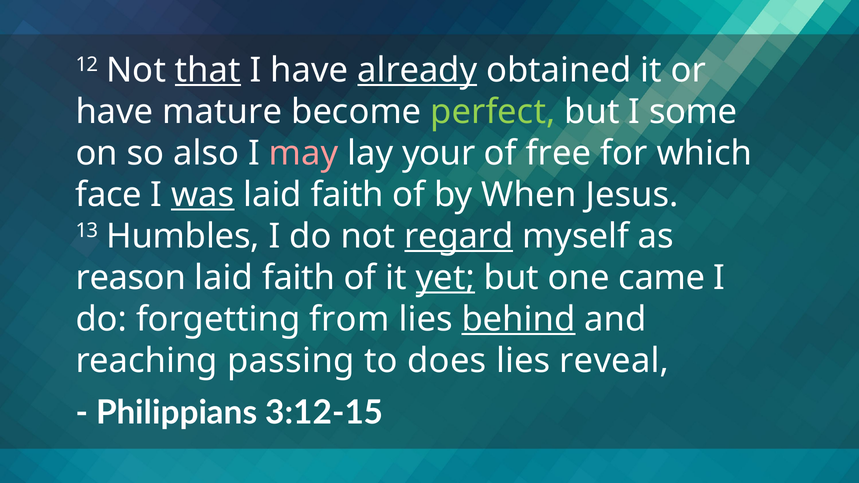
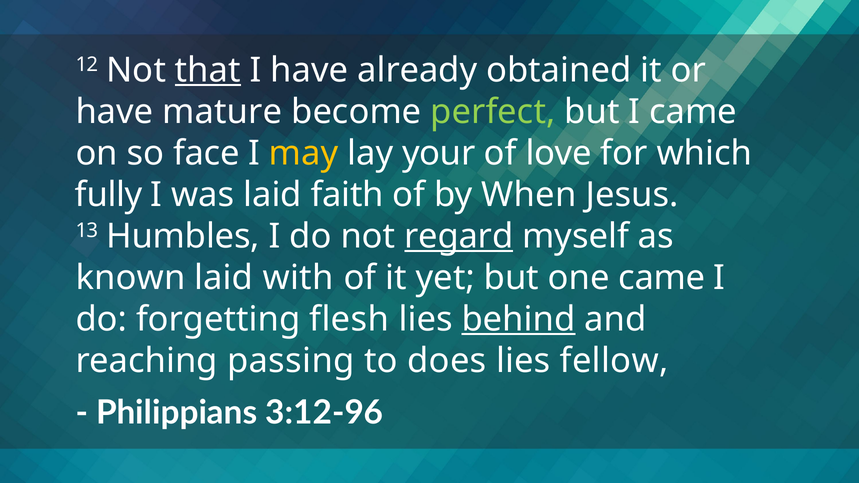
already underline: present -> none
I some: some -> came
also: also -> face
may colour: pink -> yellow
free: free -> love
face: face -> fully
was underline: present -> none
reason: reason -> known
faith at (298, 278): faith -> with
yet underline: present -> none
from: from -> flesh
reveal: reveal -> fellow
3:12-15: 3:12-15 -> 3:12-96
